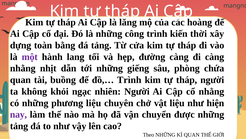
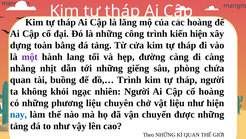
kiến thời: thời -> hiện
cổ nhằng: nhằng -> hoàng
nay colour: purple -> blue
